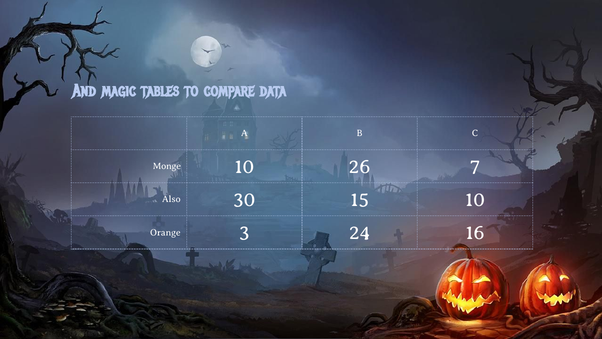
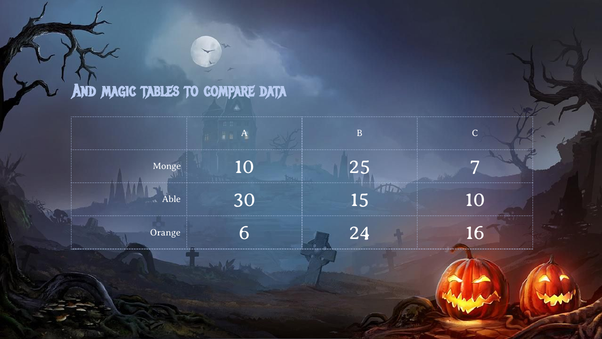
26: 26 -> 25
Also: Also -> Able
3: 3 -> 6
